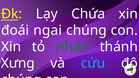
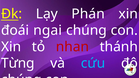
Chứa: Chứa -> Phán
nhan colour: green -> red
Xưng: Xưng -> Từng
